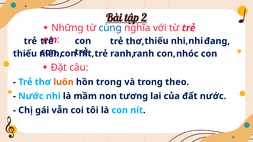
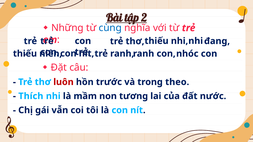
luôn colour: orange -> red
hồn trong: trong -> trước
Nước at (31, 96): Nước -> Thích
